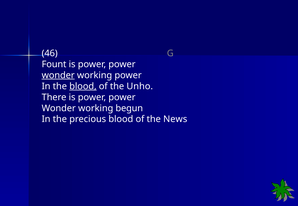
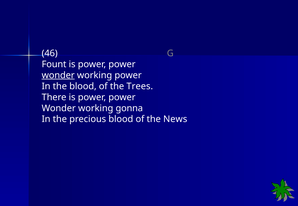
blood at (83, 86) underline: present -> none
Unho: Unho -> Trees
begun: begun -> gonna
